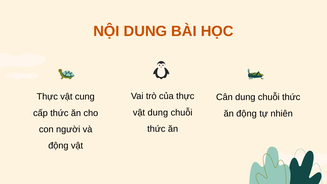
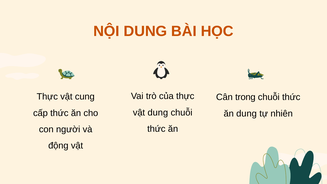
Cân dung: dung -> trong
ăn động: động -> dung
